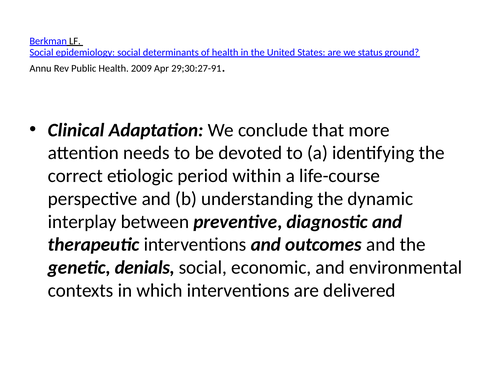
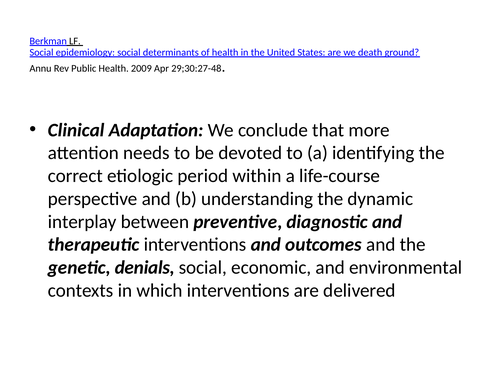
status: status -> death
29;30:27-91: 29;30:27-91 -> 29;30:27-48
